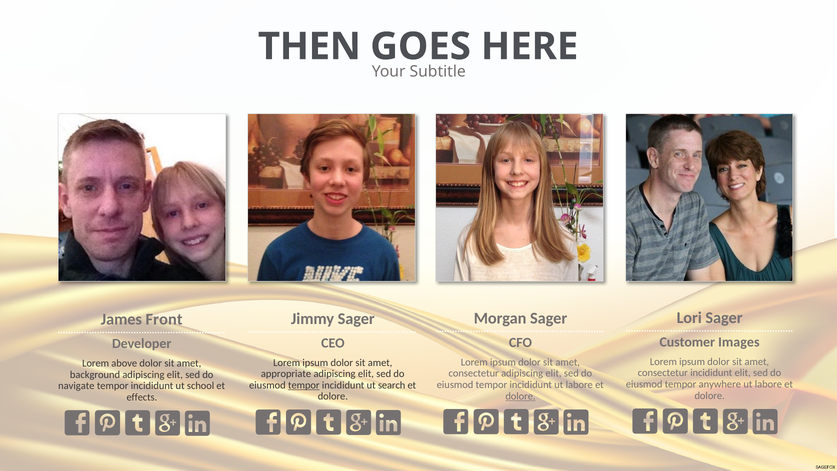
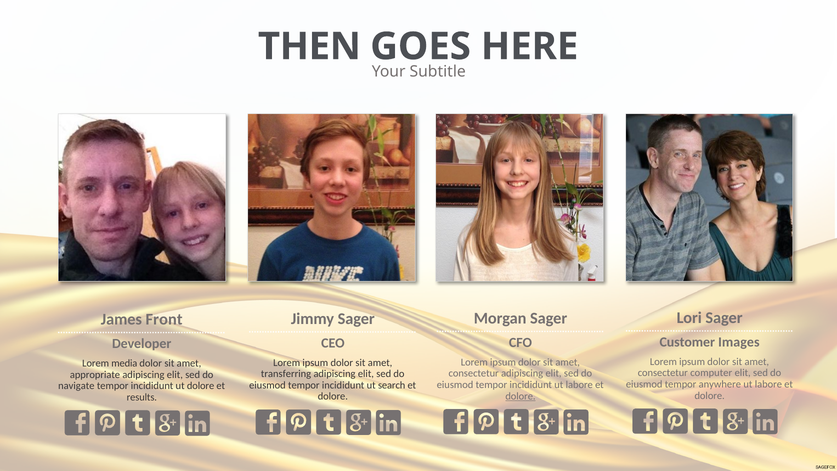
above: above -> media
consectetur incididunt: incididunt -> computer
appropriate: appropriate -> transferring
background: background -> appropriate
tempor at (304, 385) underline: present -> none
ut school: school -> dolore
effects: effects -> results
